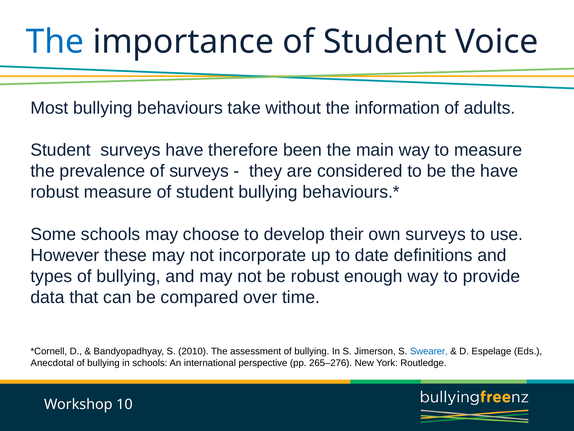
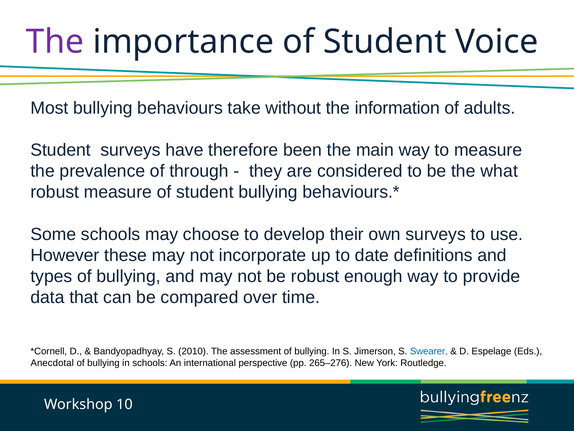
The at (55, 42) colour: blue -> purple
of surveys: surveys -> through
the have: have -> what
